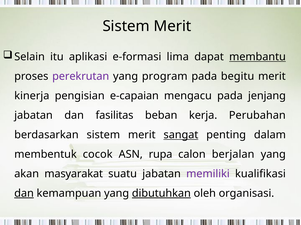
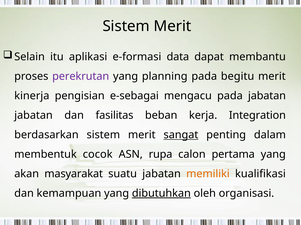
lima: lima -> data
membantu underline: present -> none
program: program -> planning
e-capaian: e-capaian -> e-sebagai
pada jenjang: jenjang -> jabatan
Perubahan: Perubahan -> Integration
berjalan: berjalan -> pertama
memiliki colour: purple -> orange
dan at (24, 194) underline: present -> none
